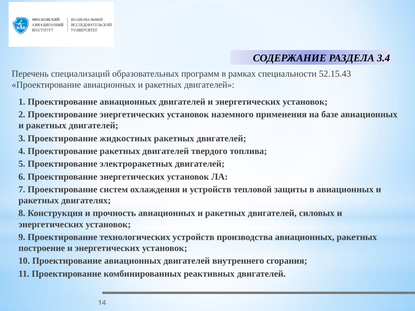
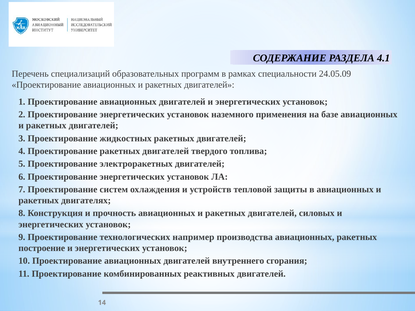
3.4: 3.4 -> 4.1
52.15.43: 52.15.43 -> 24.05.09
технологических устройств: устройств -> например
